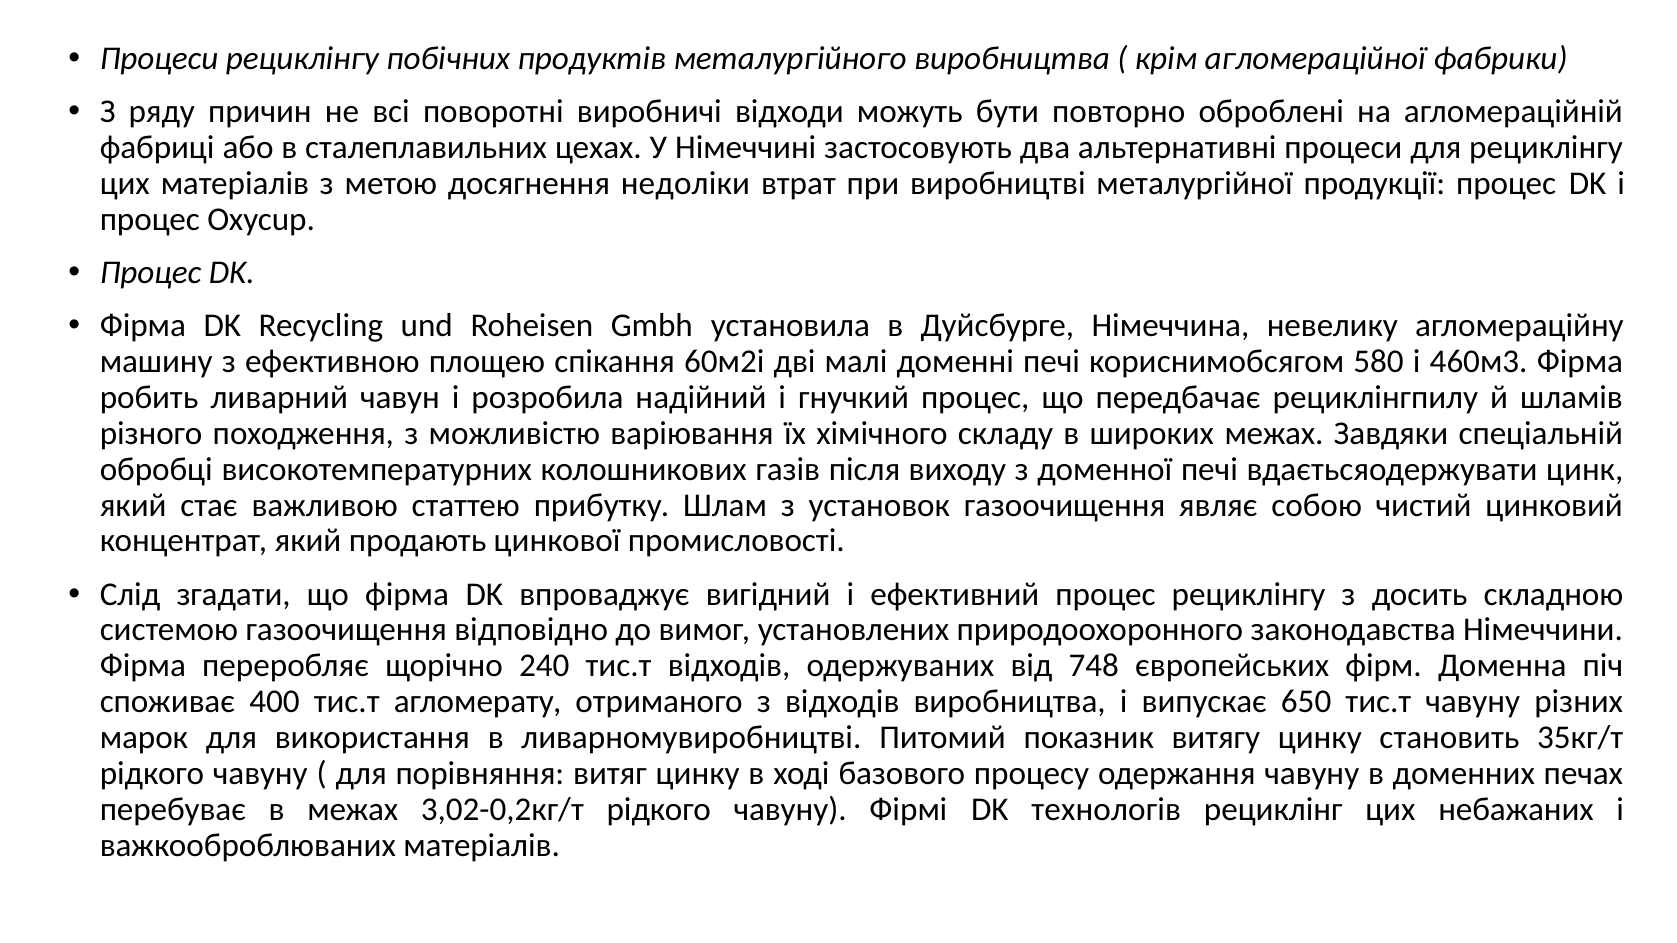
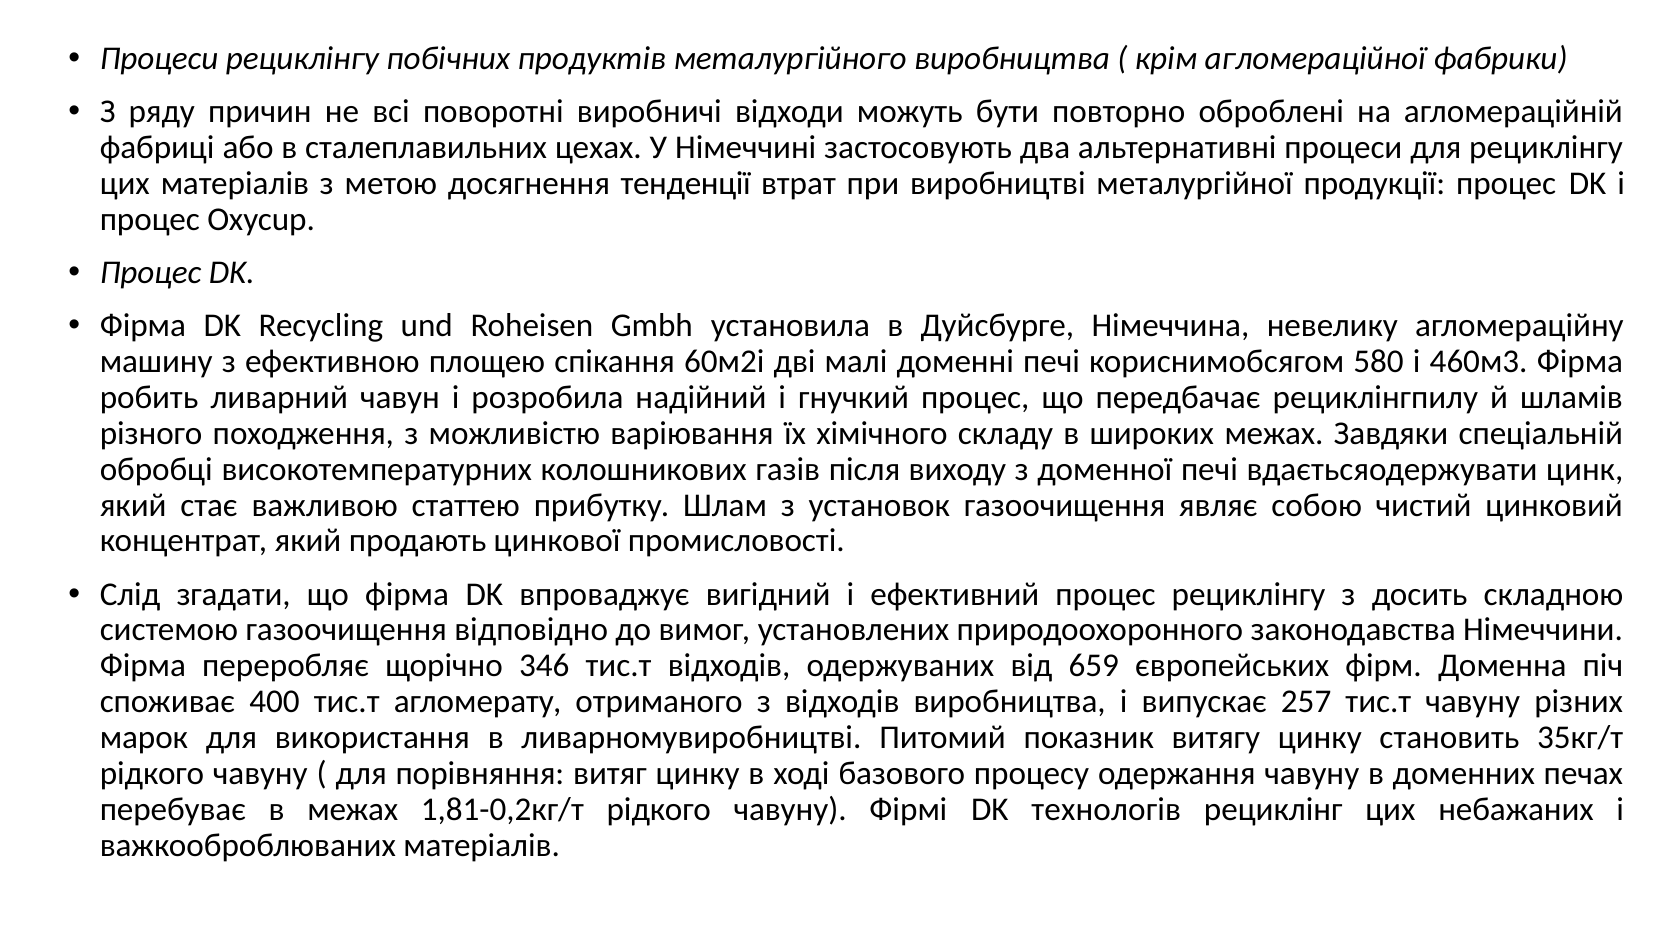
недоліки: недоліки -> тенденції
240: 240 -> 346
748: 748 -> 659
650: 650 -> 257
3,02-0,2кг/т: 3,02-0,2кг/т -> 1,81-0,2кг/т
